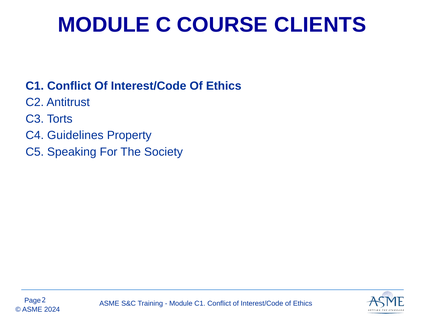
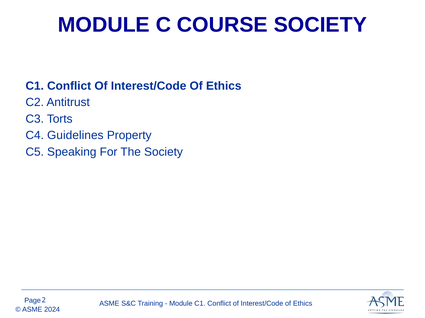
COURSE CLIENTS: CLIENTS -> SOCIETY
